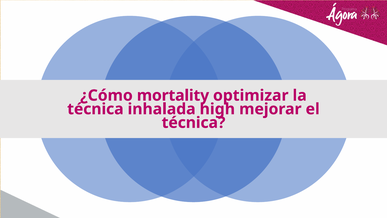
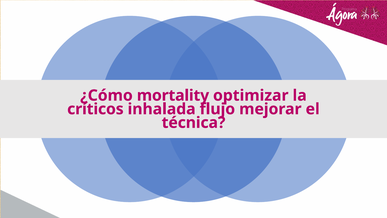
técnica at (95, 109): técnica -> críticos
high: high -> flujo
